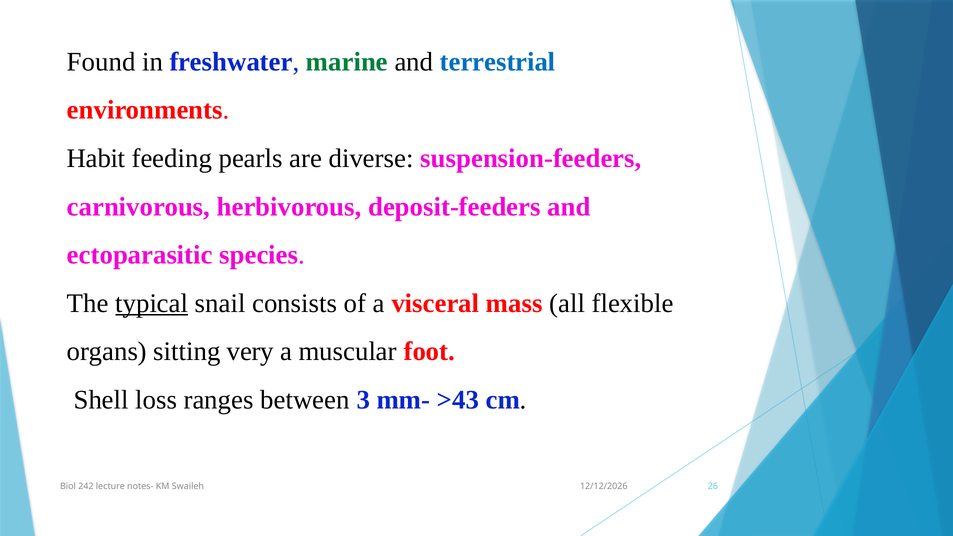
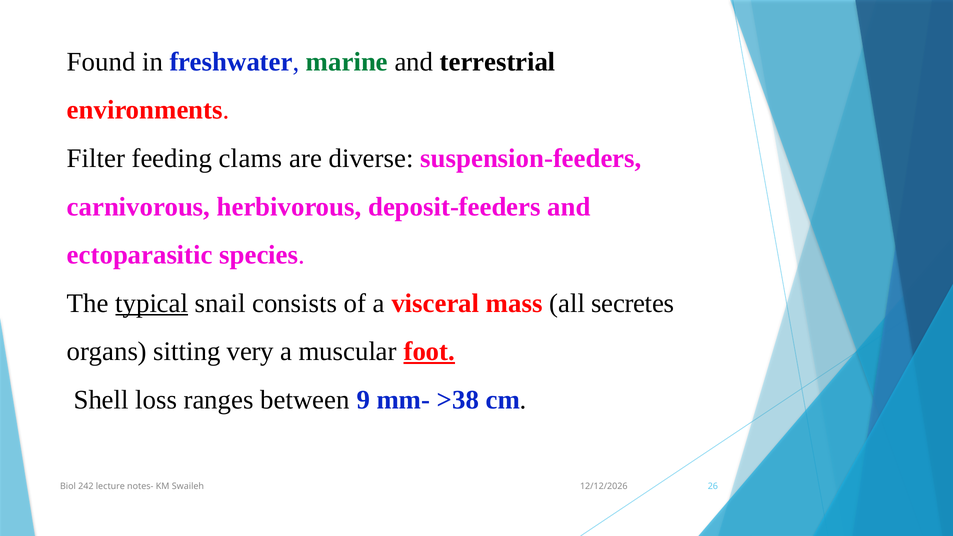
terrestrial colour: blue -> black
Habit: Habit -> Filter
pearls: pearls -> clams
flexible: flexible -> secretes
foot underline: none -> present
3: 3 -> 9
>43: >43 -> >38
